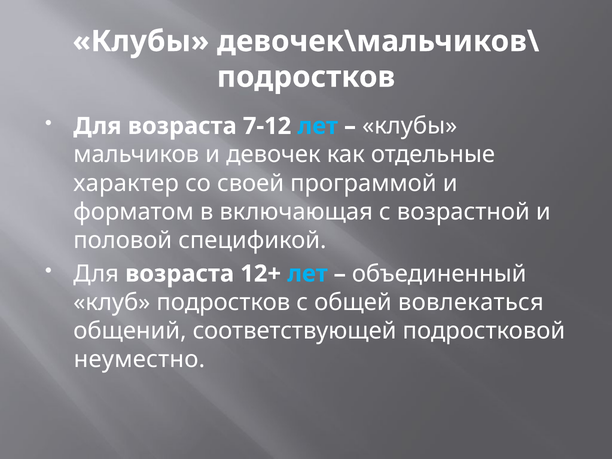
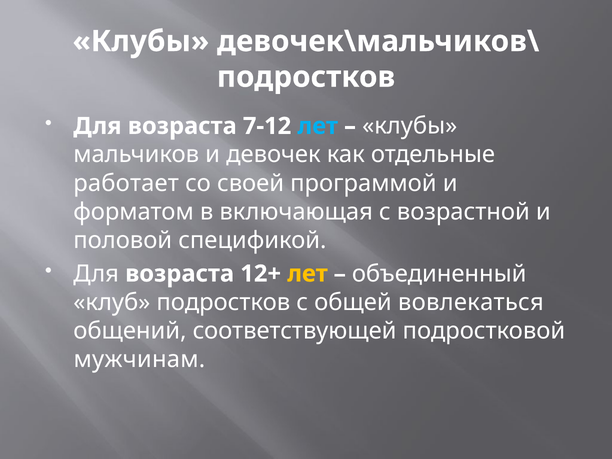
характер: характер -> работает
лет at (307, 274) colour: light blue -> yellow
неуместно: неуместно -> мужчинам
